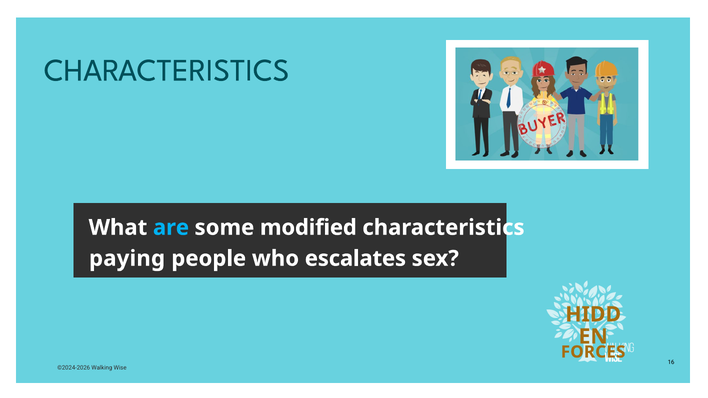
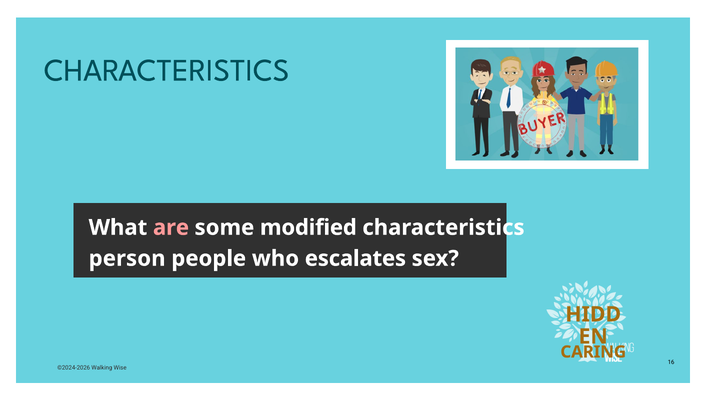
are colour: light blue -> pink
paying: paying -> person
FORCES: FORCES -> CARING
